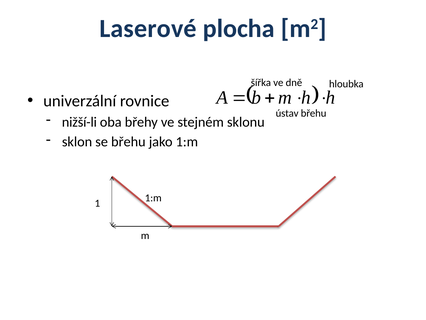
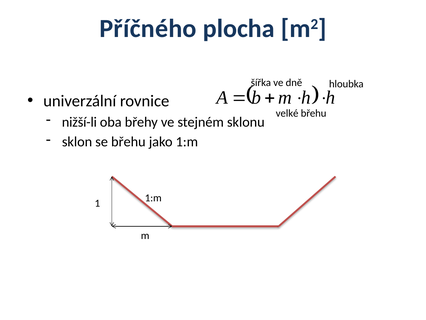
Laserové: Laserové -> Příčného
ústav: ústav -> velké
